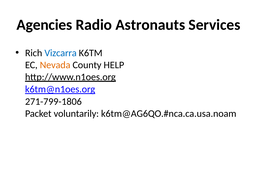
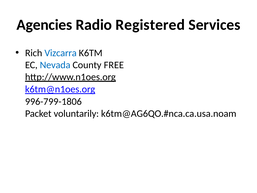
Astronauts: Astronauts -> Registered
Nevada colour: orange -> blue
HELP: HELP -> FREE
271-799-1806: 271-799-1806 -> 996-799-1806
